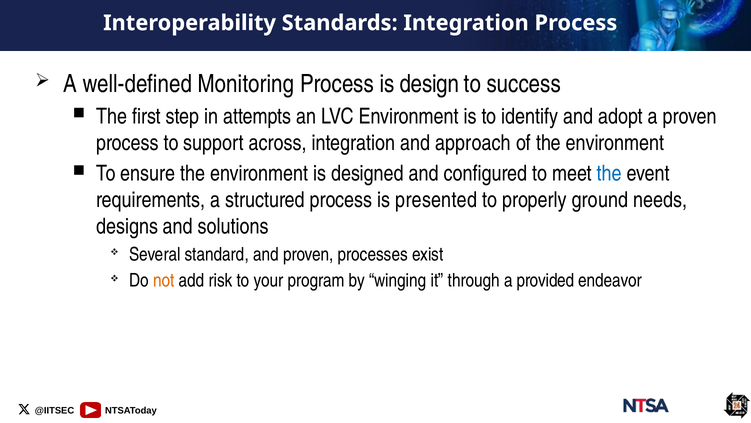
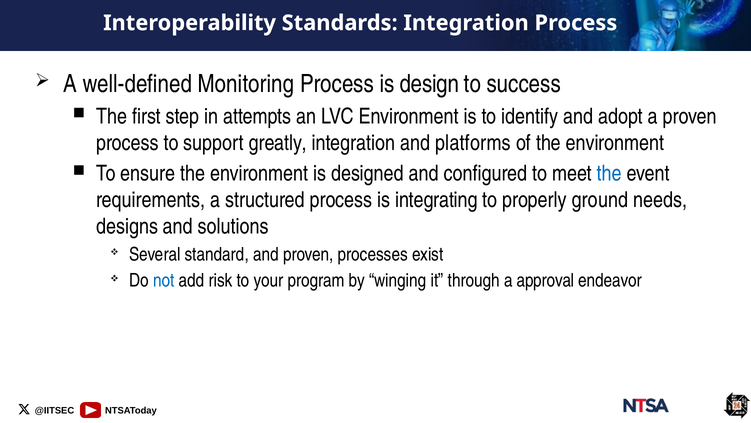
across: across -> greatly
approach: approach -> platforms
presented: presented -> integrating
not colour: orange -> blue
provided: provided -> approval
